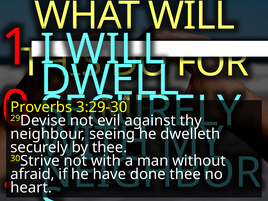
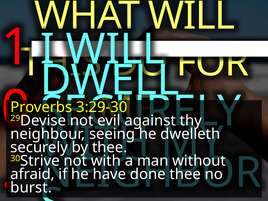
heart: heart -> burst
